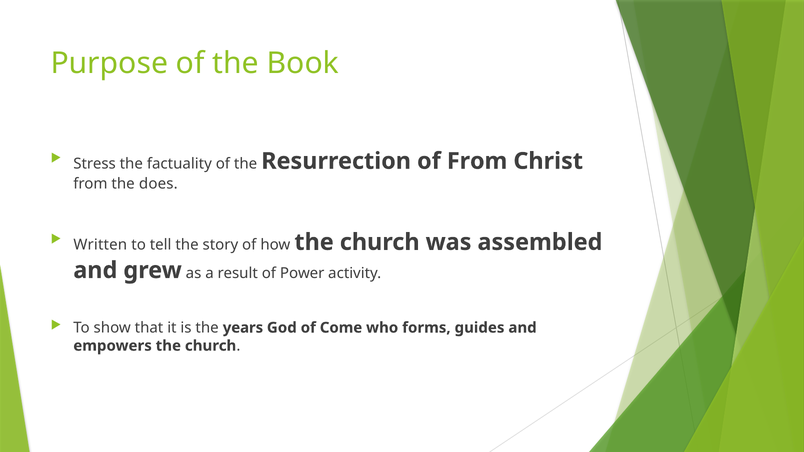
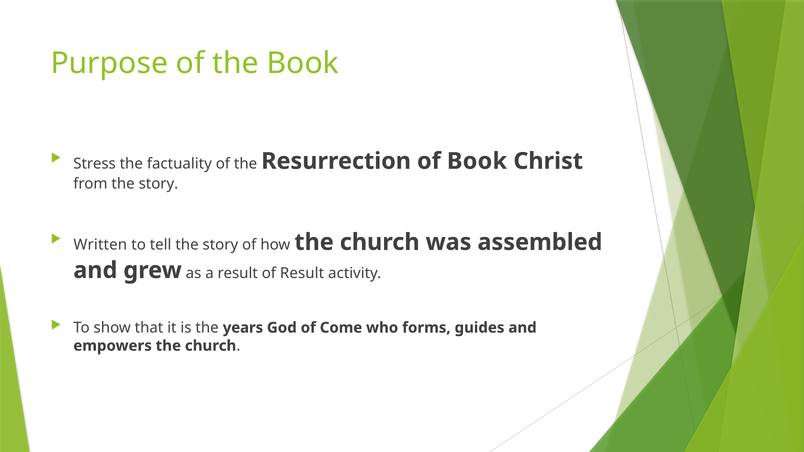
of From: From -> Book
from the does: does -> story
of Power: Power -> Result
